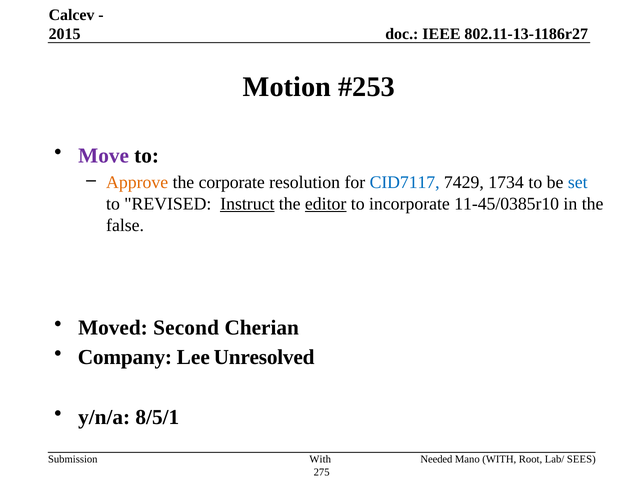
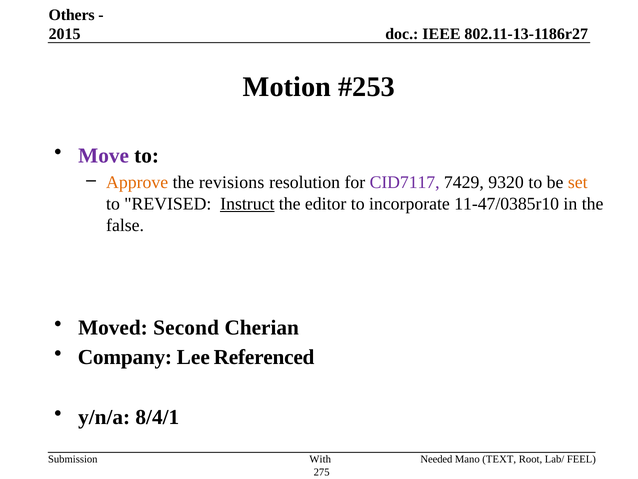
Calcev: Calcev -> Others
corporate: corporate -> revisions
CID7117 colour: blue -> purple
1734: 1734 -> 9320
set colour: blue -> orange
editor underline: present -> none
11-45/0385r10: 11-45/0385r10 -> 11-47/0385r10
Unresolved: Unresolved -> Referenced
8/5/1: 8/5/1 -> 8/4/1
Mano WITH: WITH -> TEXT
SEES: SEES -> FEEL
